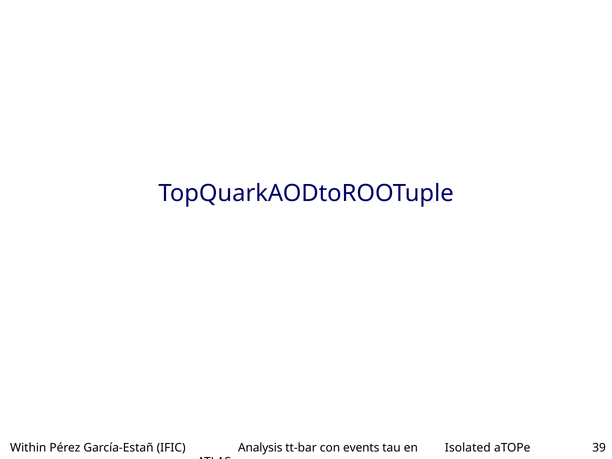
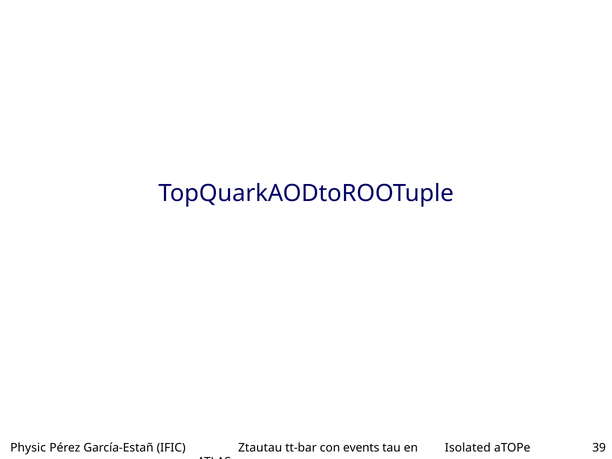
Within: Within -> Physic
Analysis: Analysis -> Ztautau
